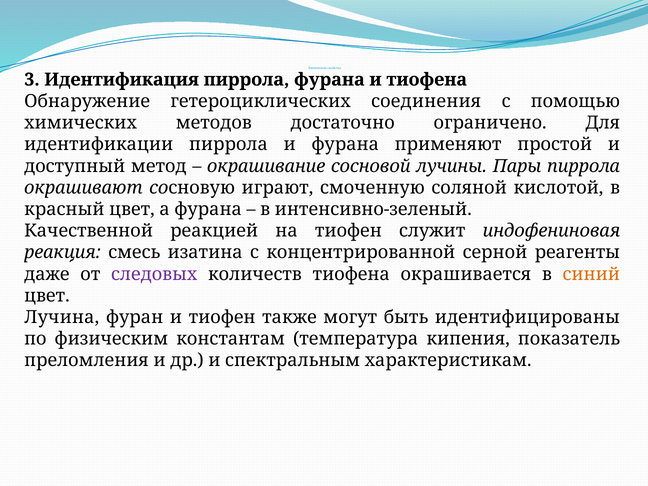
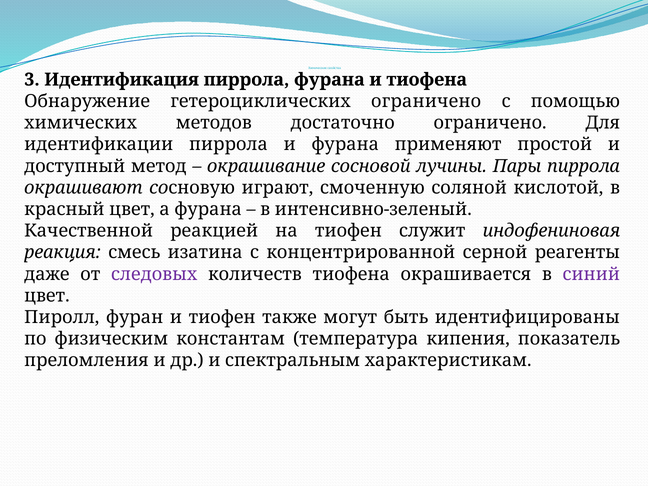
гетероциклических соединения: соединения -> ограничено
синий colour: orange -> purple
Лучина: Лучина -> Пиролл
